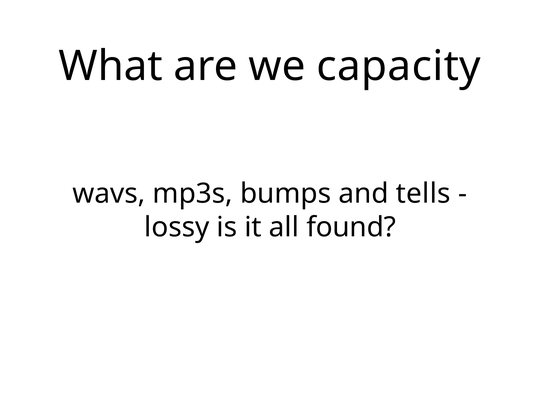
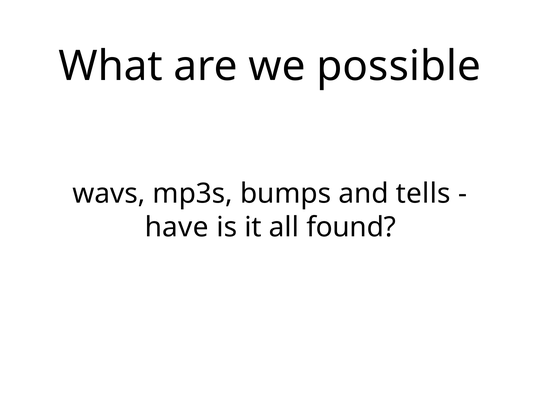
capacity: capacity -> possible
lossy: lossy -> have
